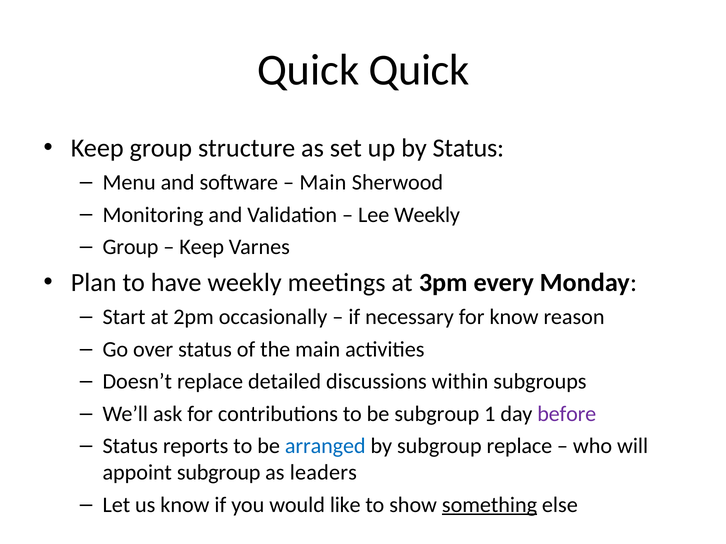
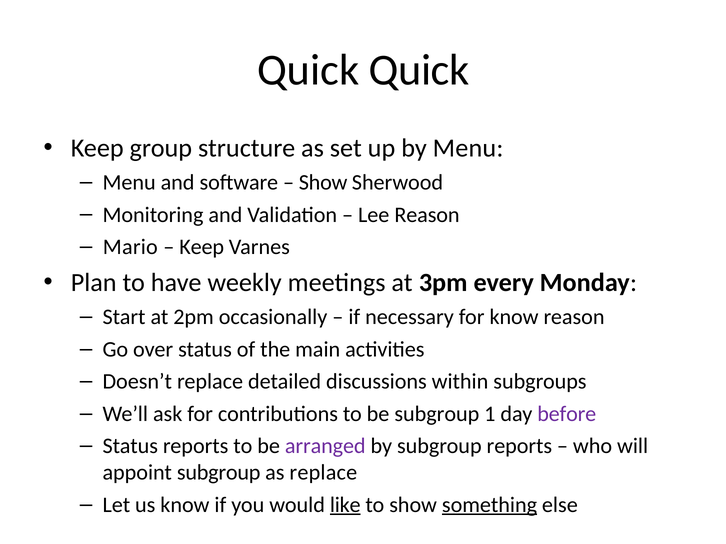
by Status: Status -> Menu
Main at (323, 183): Main -> Show
Lee Weekly: Weekly -> Reason
Group at (131, 247): Group -> Mario
arranged colour: blue -> purple
subgroup replace: replace -> reports
as leaders: leaders -> replace
like underline: none -> present
